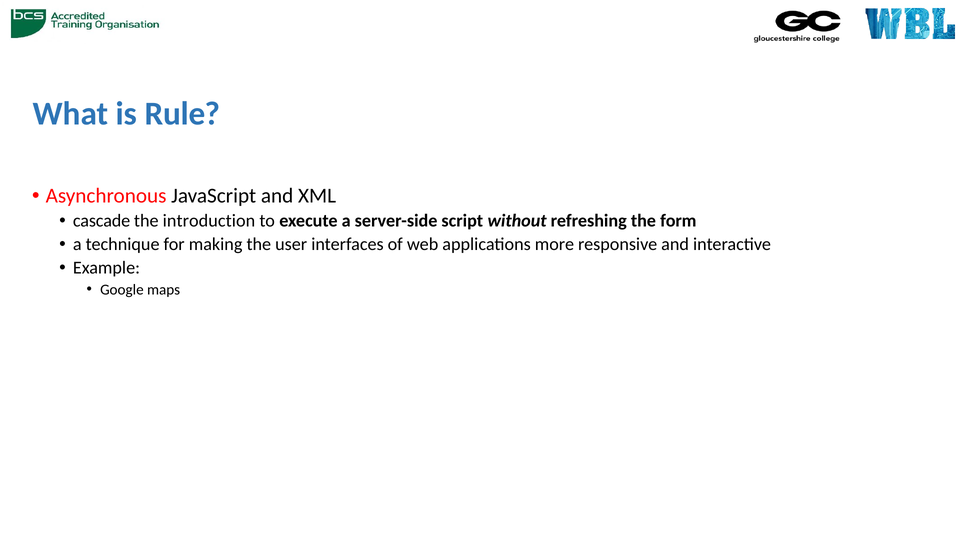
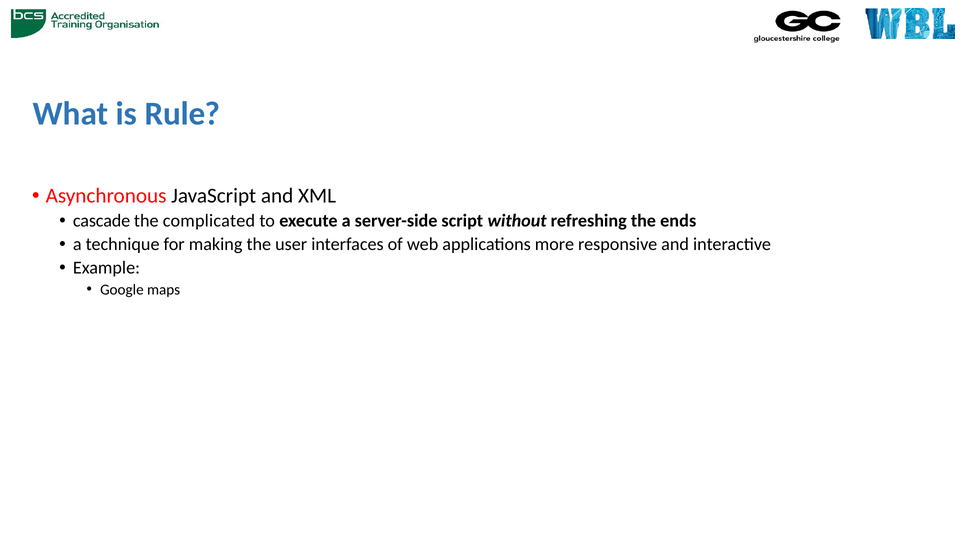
introduction: introduction -> complicated
form: form -> ends
